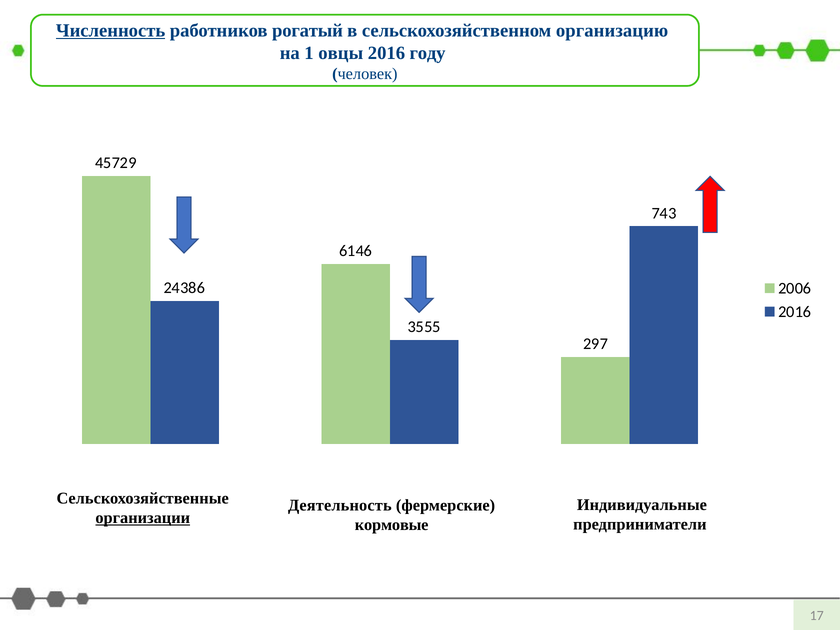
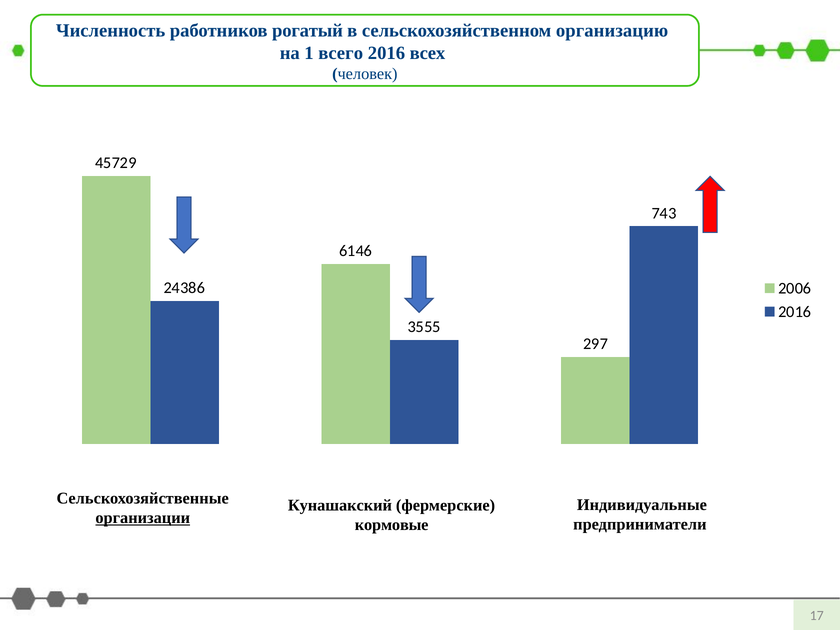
Численность underline: present -> none
овцы: овцы -> всего
году: году -> всех
Деятельность: Деятельность -> Кунашакский
